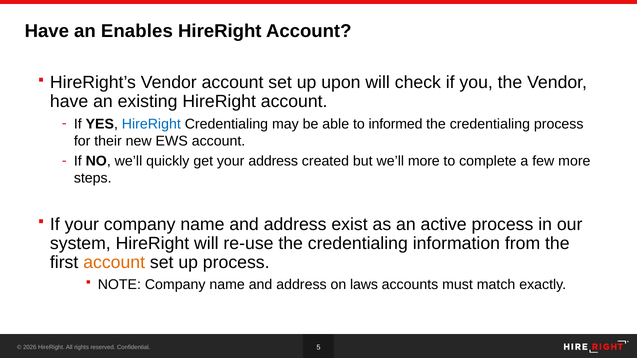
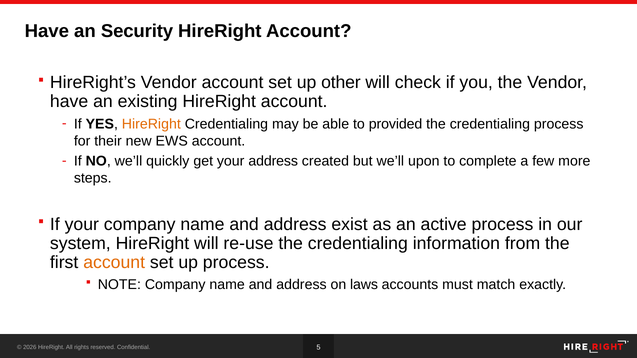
Enables: Enables -> Security
upon: upon -> other
HireRight at (151, 124) colour: blue -> orange
informed: informed -> provided
we’ll more: more -> upon
